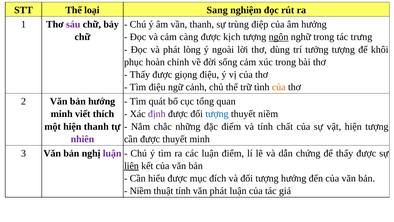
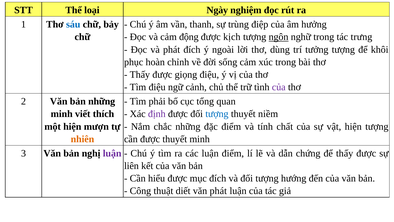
Sang: Sang -> Ngày
sáu colour: purple -> blue
càng: càng -> động
phát lòng: lòng -> đích
của at (279, 87) colour: orange -> purple
bản hướng: hướng -> những
quát: quát -> phải
hiện thanh: thanh -> mượn
nhiên colour: purple -> orange
liên underline: present -> none
Niềm at (140, 191): Niềm -> Công
thuật tính: tính -> diết
